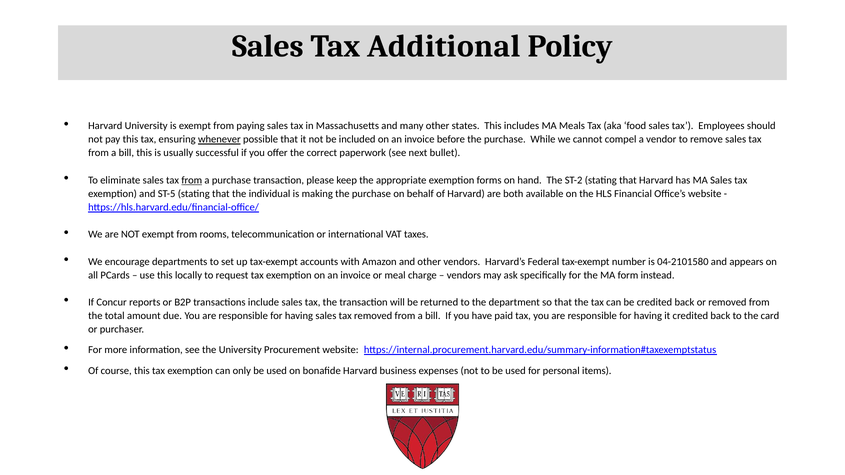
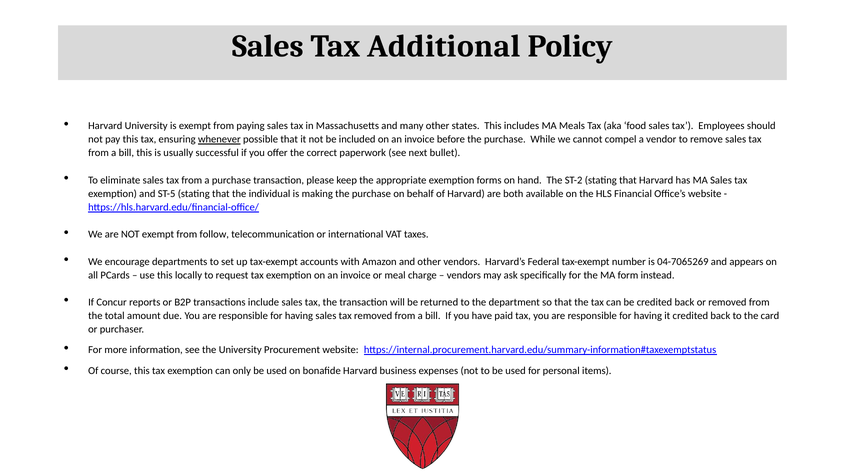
from at (192, 180) underline: present -> none
rooms: rooms -> follow
04-2101580: 04-2101580 -> 04-7065269
